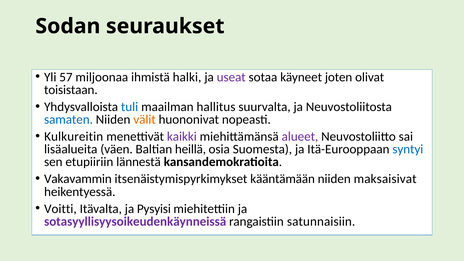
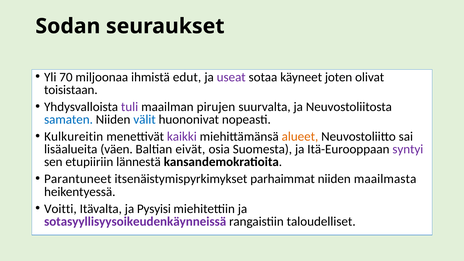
57: 57 -> 70
halki: halki -> edut
tuli colour: blue -> purple
hallitus: hallitus -> pirujen
välit colour: orange -> blue
alueet colour: purple -> orange
heillä: heillä -> eivät
syntyi colour: blue -> purple
Vakavammin: Vakavammin -> Parantuneet
kääntämään: kääntämään -> parhaimmat
maksaisivat: maksaisivat -> maailmasta
satunnaisiin: satunnaisiin -> taloudelliset
